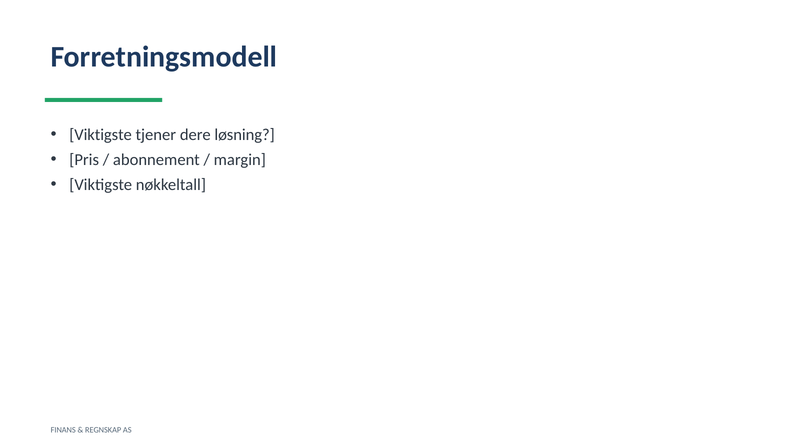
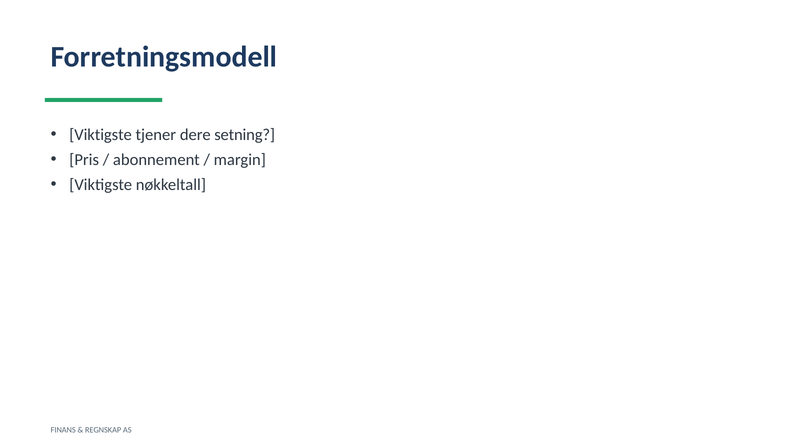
løsning: løsning -> setning
